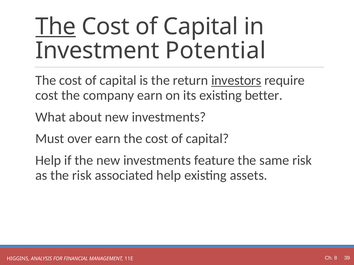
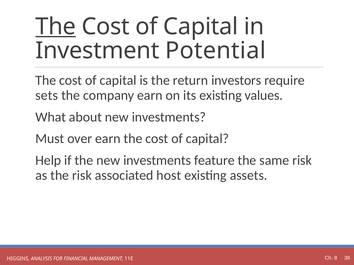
investors underline: present -> none
cost at (47, 95): cost -> sets
better: better -> values
associated help: help -> host
